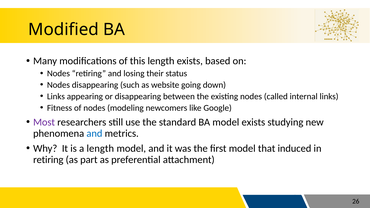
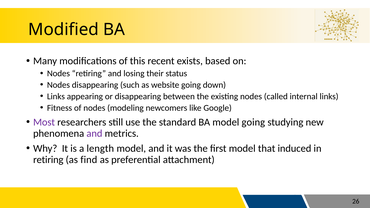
this length: length -> recent
model exists: exists -> going
and at (94, 133) colour: blue -> purple
part: part -> find
